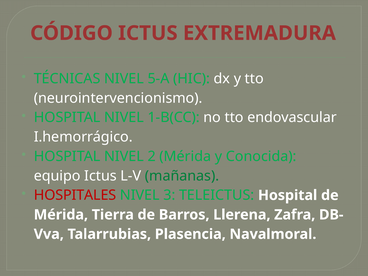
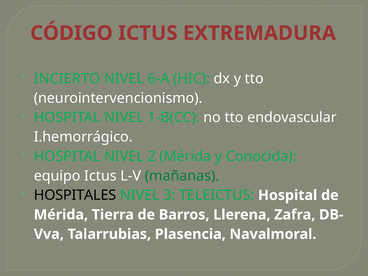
TÉCNICAS: TÉCNICAS -> INCIERTO
5-A: 5-A -> 6-A
HOSPITALES colour: red -> black
